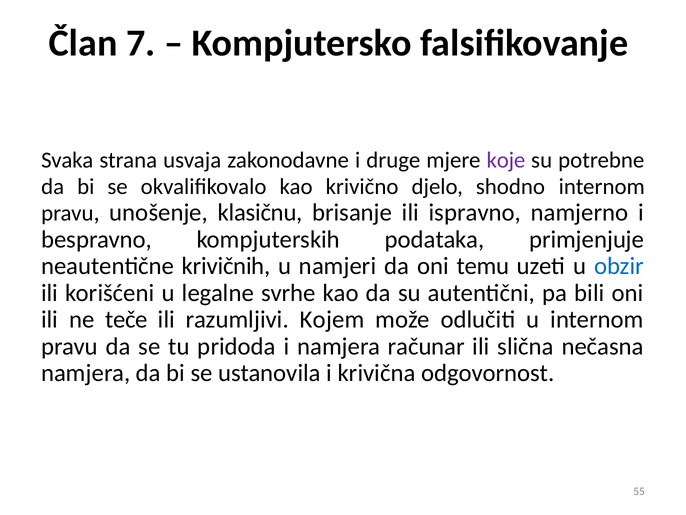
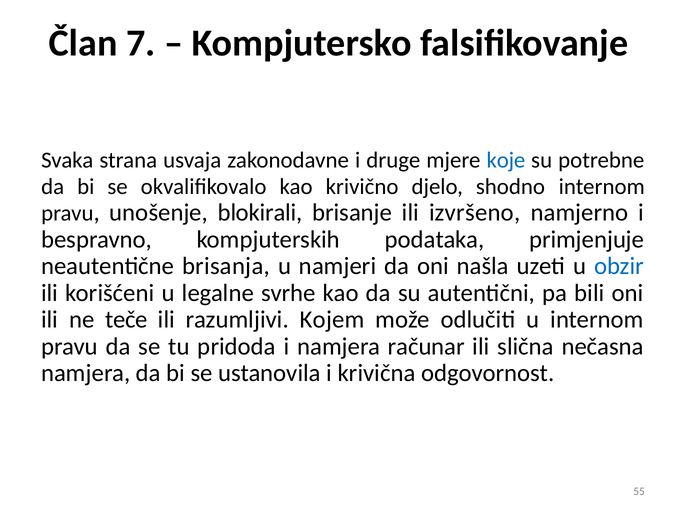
koje colour: purple -> blue
klasičnu: klasičnu -> blokirali
ispravno: ispravno -> izvršeno
krivičnih: krivičnih -> brisanja
temu: temu -> našla
